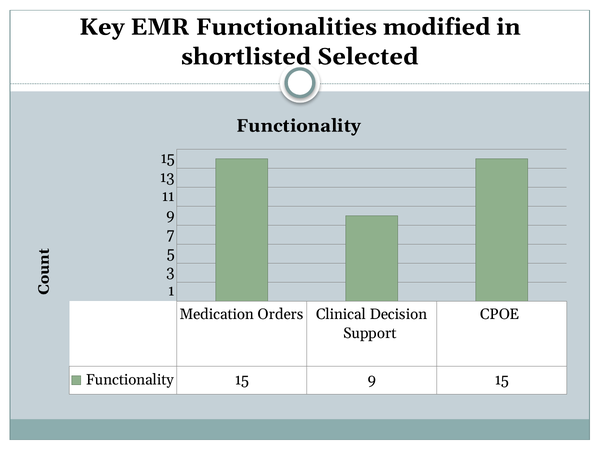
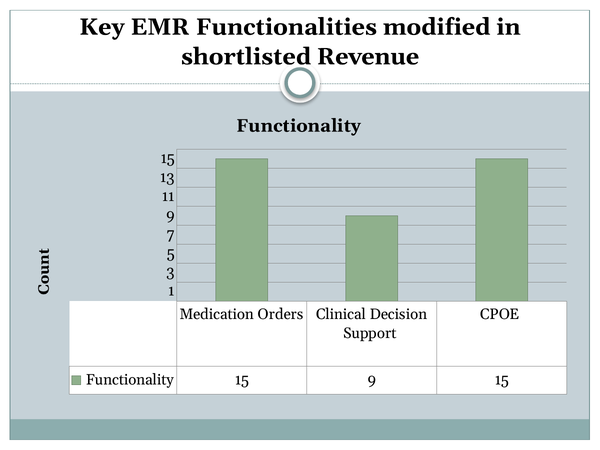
Selected: Selected -> Revenue
